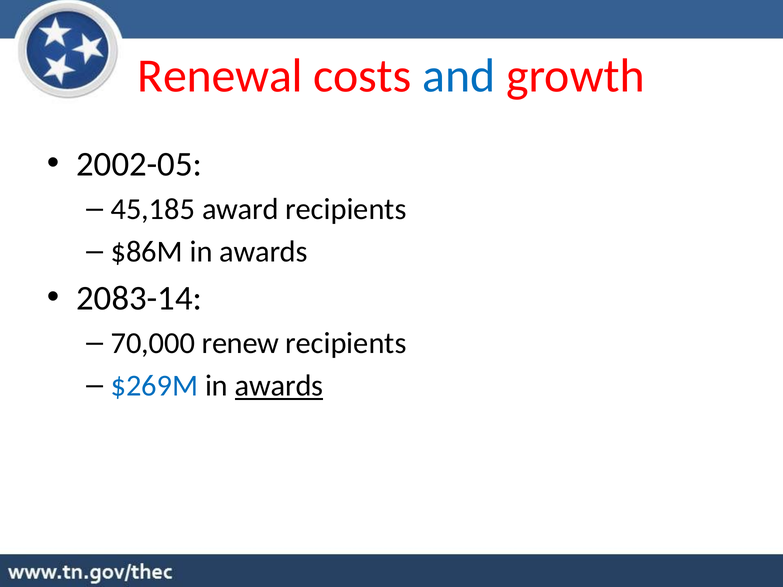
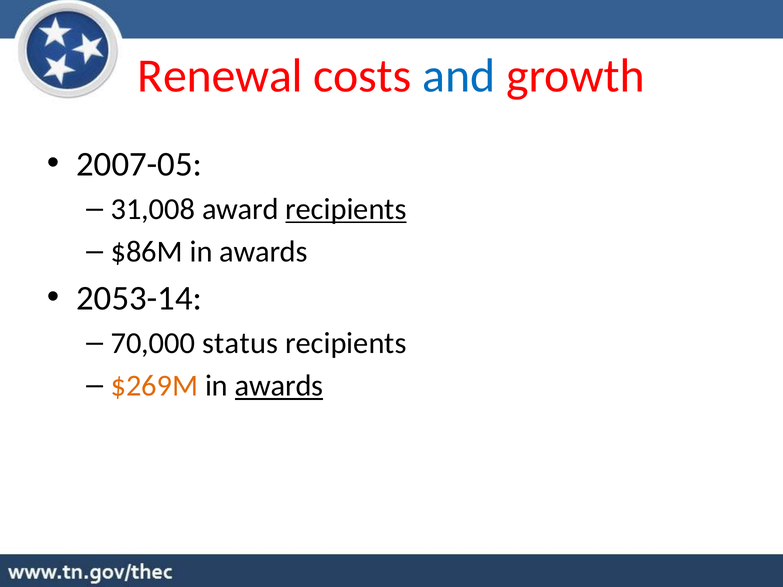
2002-05: 2002-05 -> 2007-05
45,185: 45,185 -> 31,008
recipients at (346, 209) underline: none -> present
2083-14: 2083-14 -> 2053-14
renew: renew -> status
$269M colour: blue -> orange
